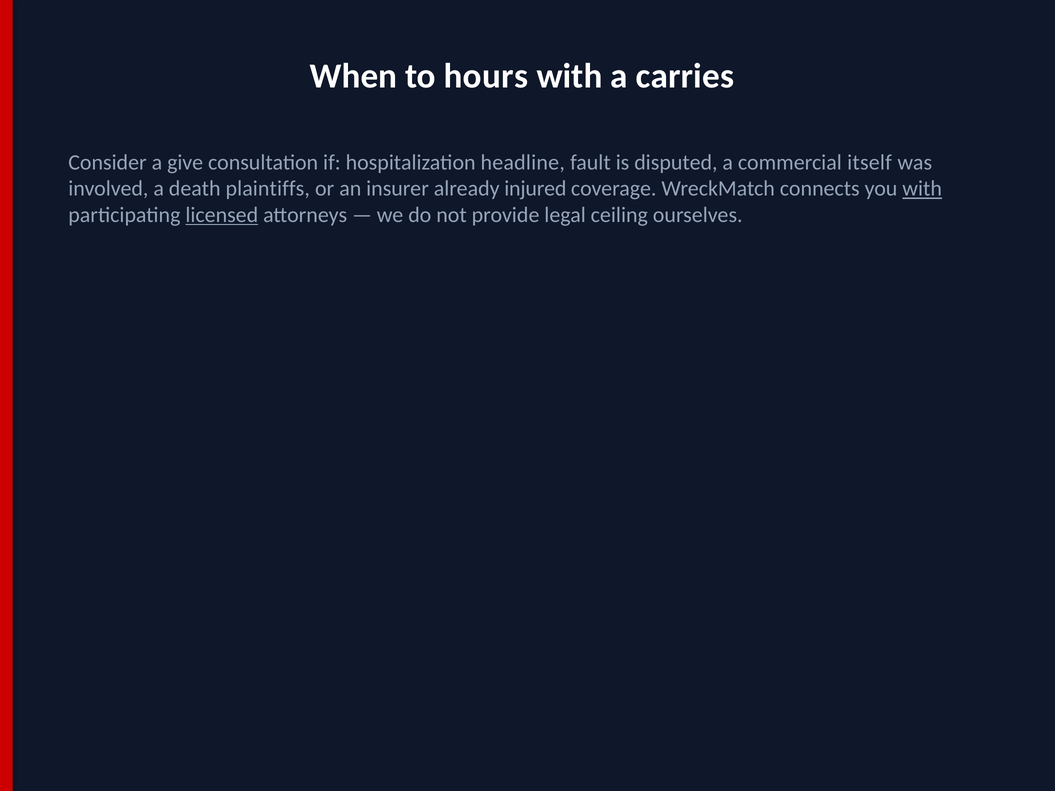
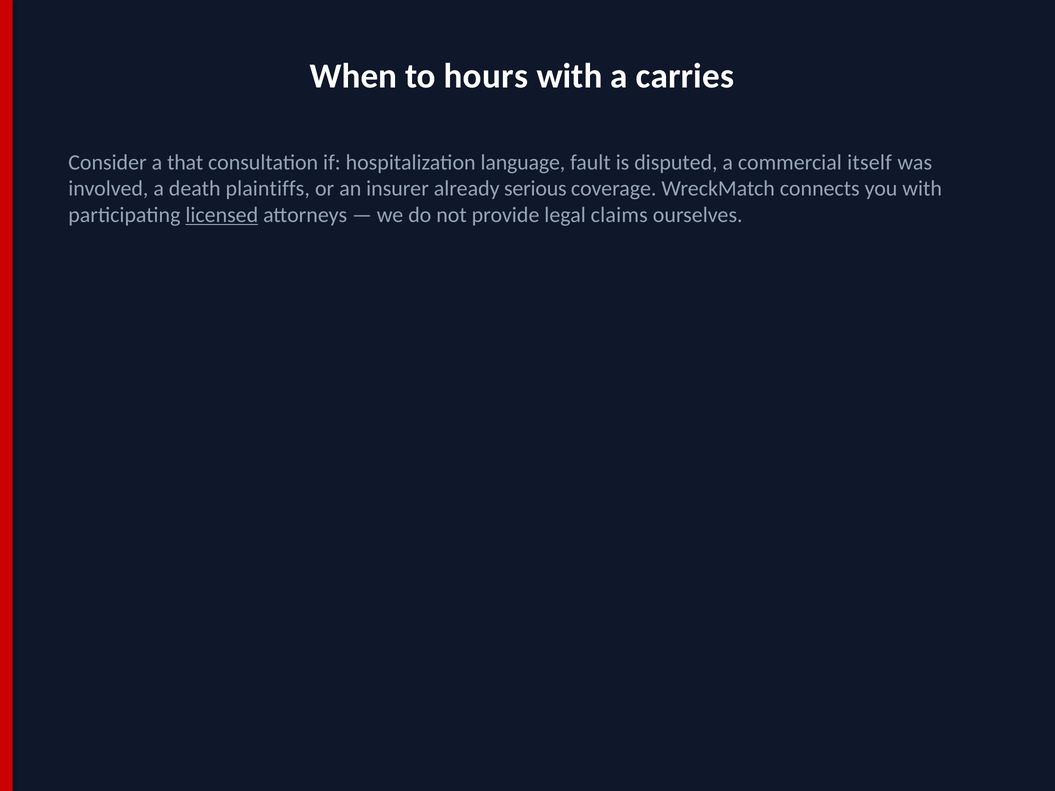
give: give -> that
headline: headline -> language
injured: injured -> serious
with at (922, 189) underline: present -> none
ceiling: ceiling -> claims
